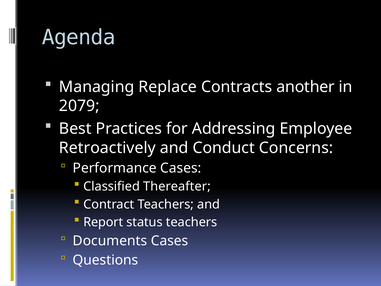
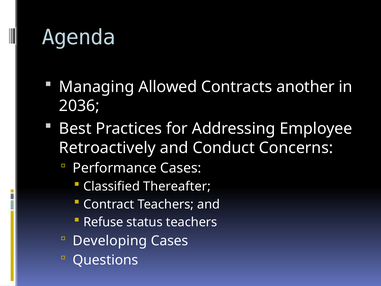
Replace: Replace -> Allowed
2079: 2079 -> 2036
Report: Report -> Refuse
Documents: Documents -> Developing
